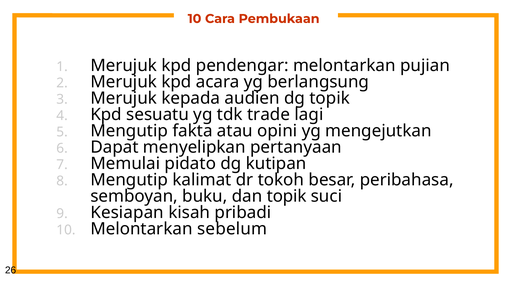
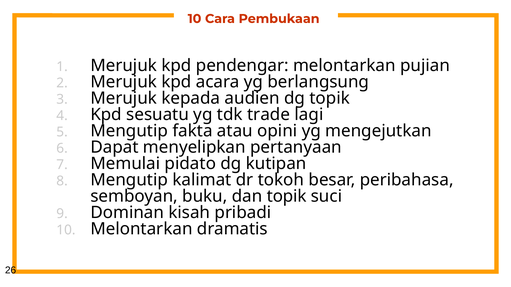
Kesiapan: Kesiapan -> Dominan
sebelum: sebelum -> dramatis
